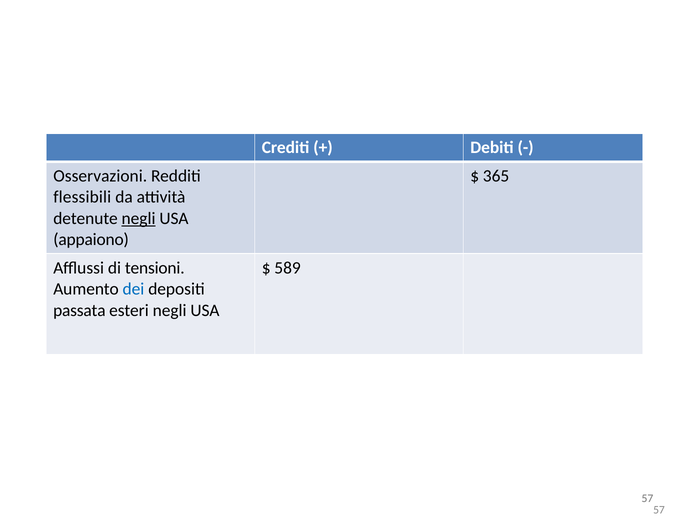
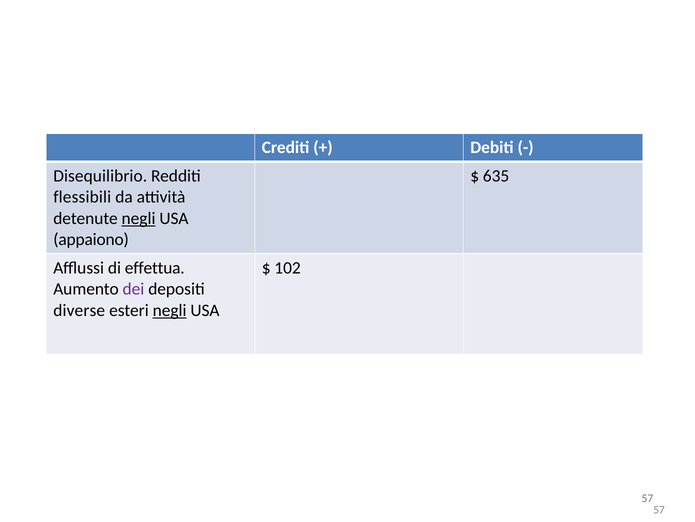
Osservazioni: Osservazioni -> Disequilibrio
365: 365 -> 635
tensioni: tensioni -> effettua
589: 589 -> 102
dei colour: blue -> purple
passata: passata -> diverse
negli at (170, 310) underline: none -> present
